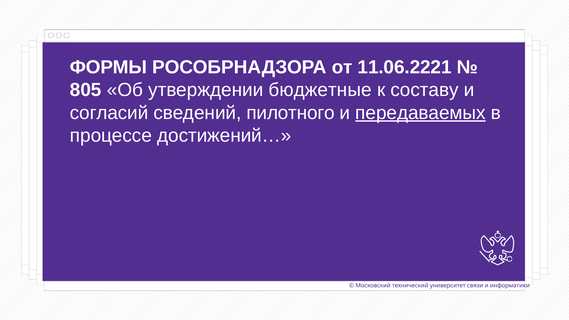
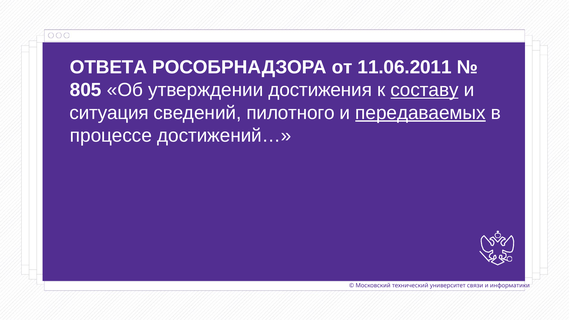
ФОРМЫ: ФОРМЫ -> ОТВЕТА
11.06.2221: 11.06.2221 -> 11.06.2011
бюджетные: бюджетные -> достижения
составу underline: none -> present
согласий: согласий -> ситуация
